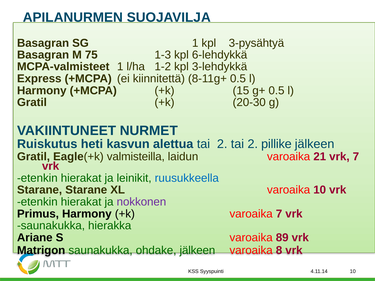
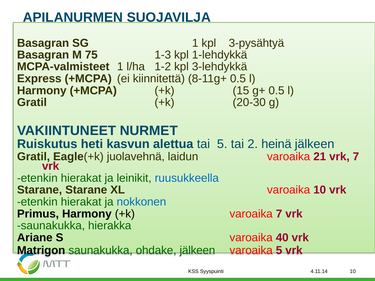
6-lehdykkä: 6-lehdykkä -> 1-lehdykkä
alettua tai 2: 2 -> 5
pillike: pillike -> heinä
valmisteilla: valmisteilla -> juolavehnä
nokkonen colour: purple -> blue
89: 89 -> 40
varoaika 8: 8 -> 5
